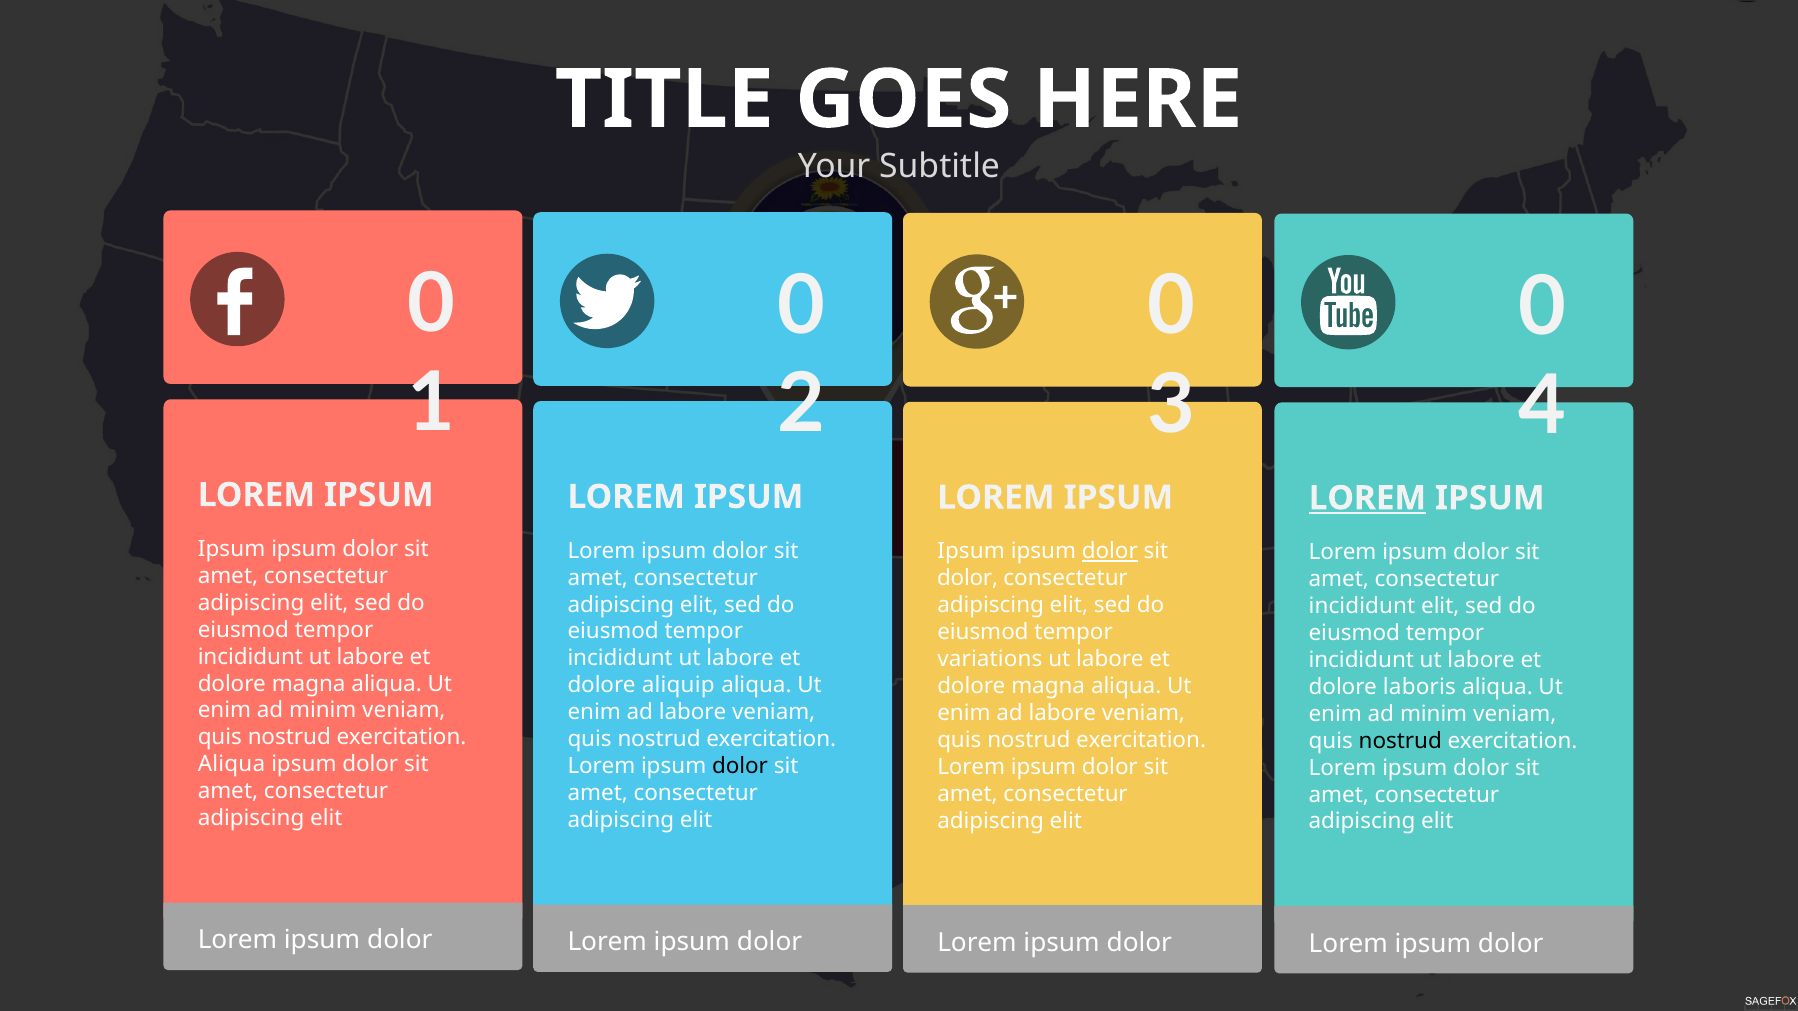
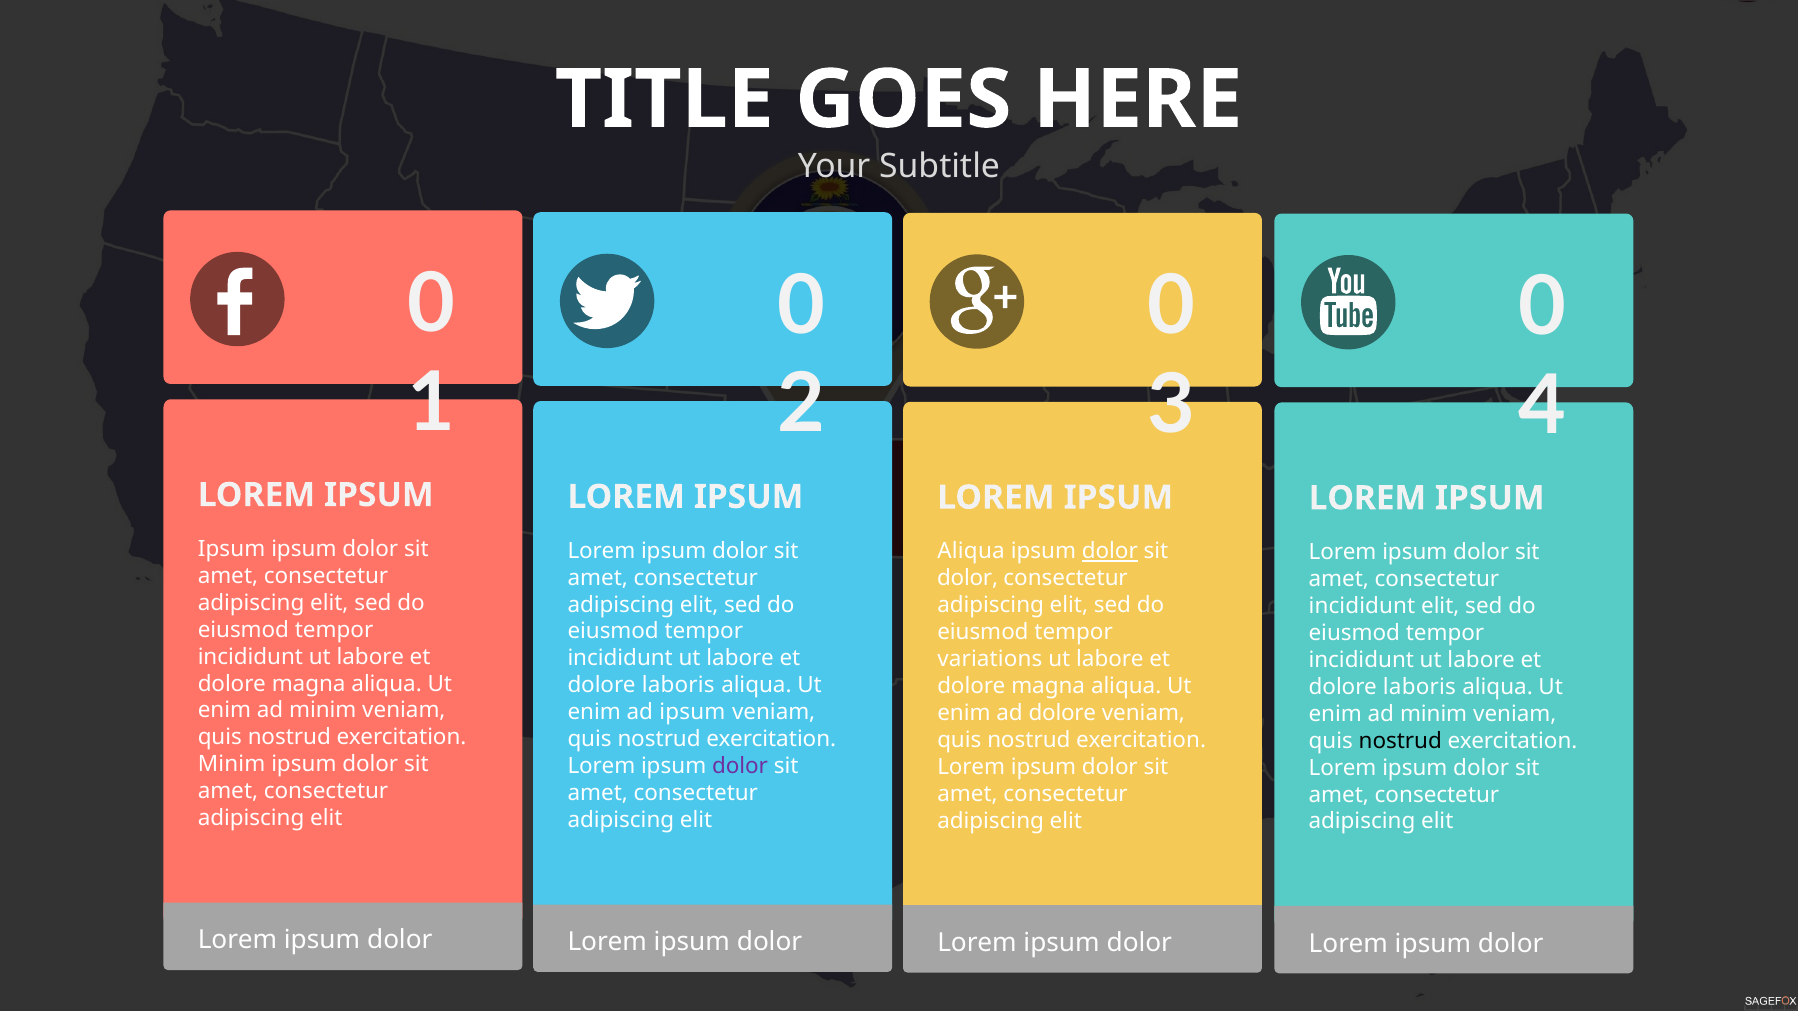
LOREM at (1367, 498) underline: present -> none
Ipsum at (971, 552): Ipsum -> Aliqua
aliquip at (678, 686): aliquip -> laboris
labore at (693, 713): labore -> ipsum
labore at (1062, 713): labore -> dolore
Aliqua at (232, 765): Aliqua -> Minim
dolor at (740, 767) colour: black -> purple
